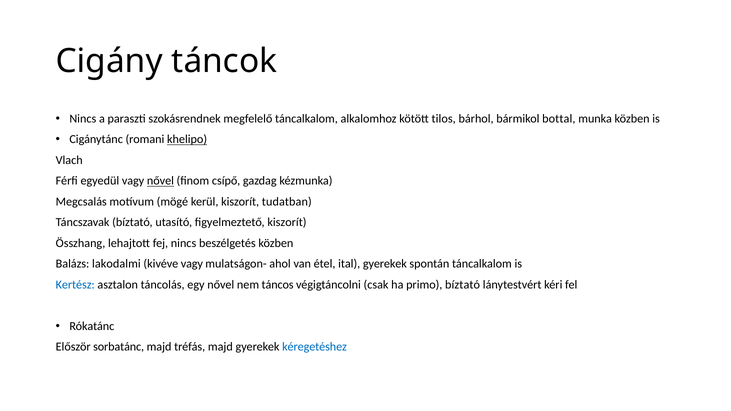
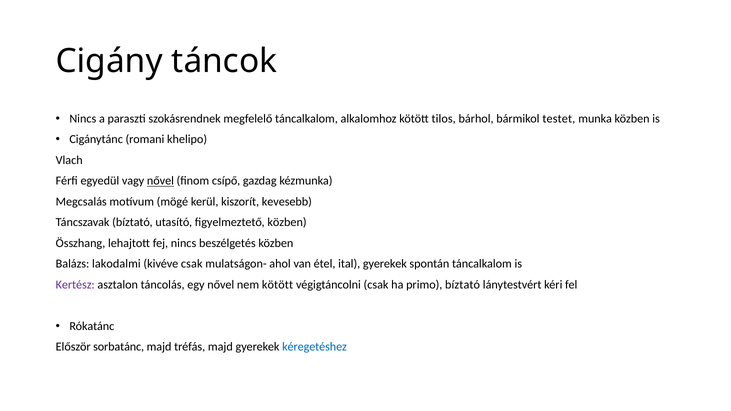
bottal: bottal -> testet
khelipo underline: present -> none
tudatban: tudatban -> kevesebb
figyelmeztető kiszorít: kiszorít -> közben
kivéve vagy: vagy -> csak
Kertész colour: blue -> purple
nem táncos: táncos -> kötött
